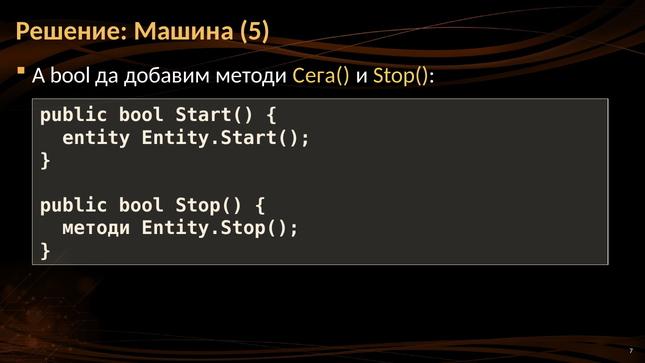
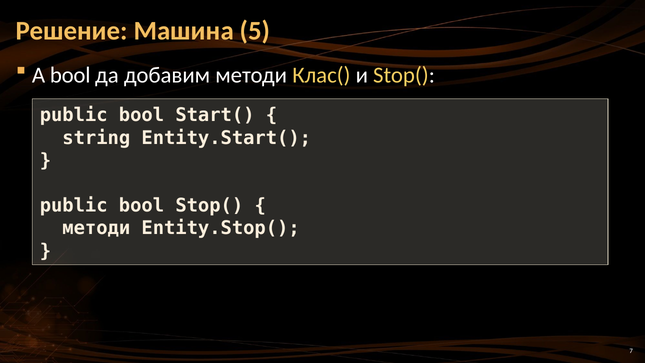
Сега(: Сега( -> Клас(
entity: entity -> string
